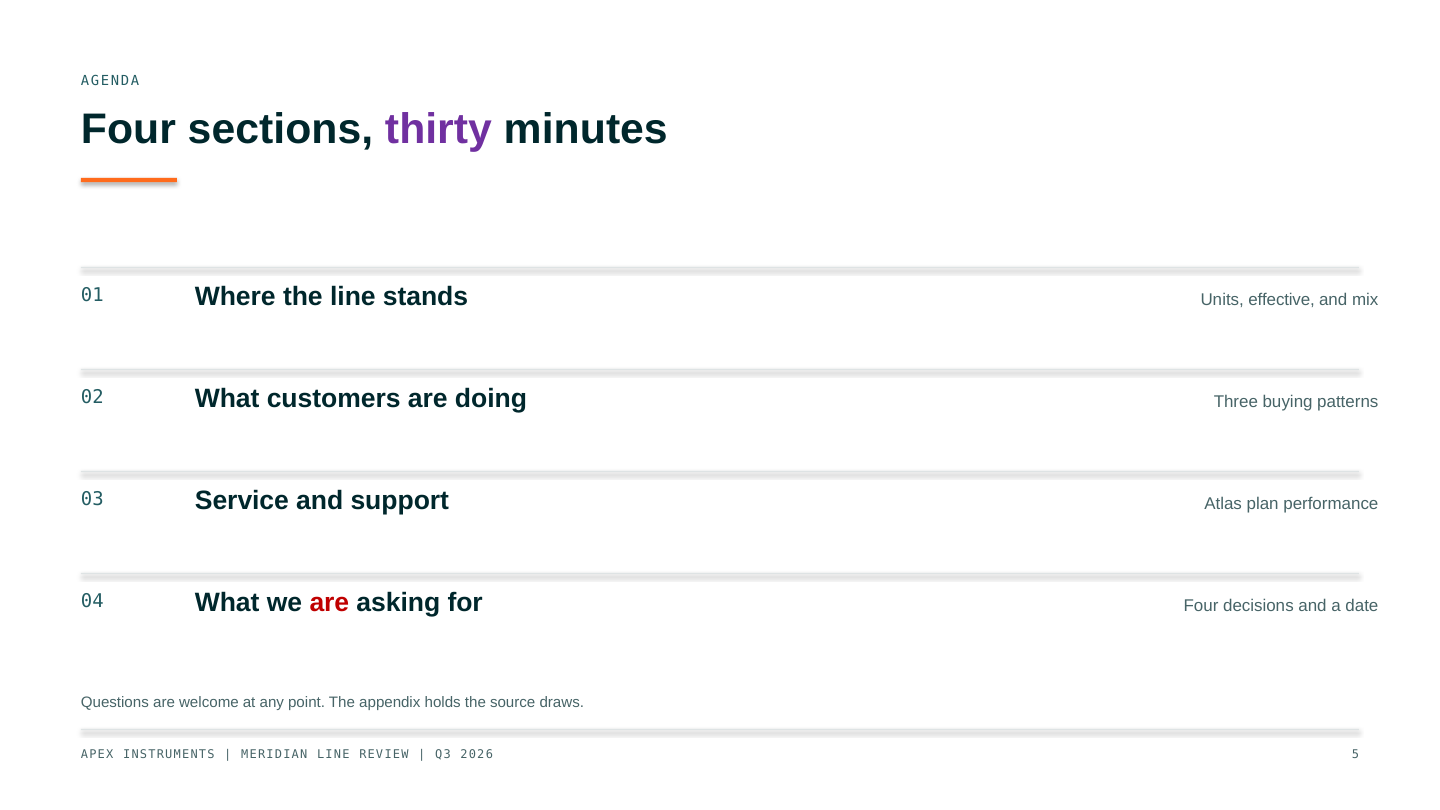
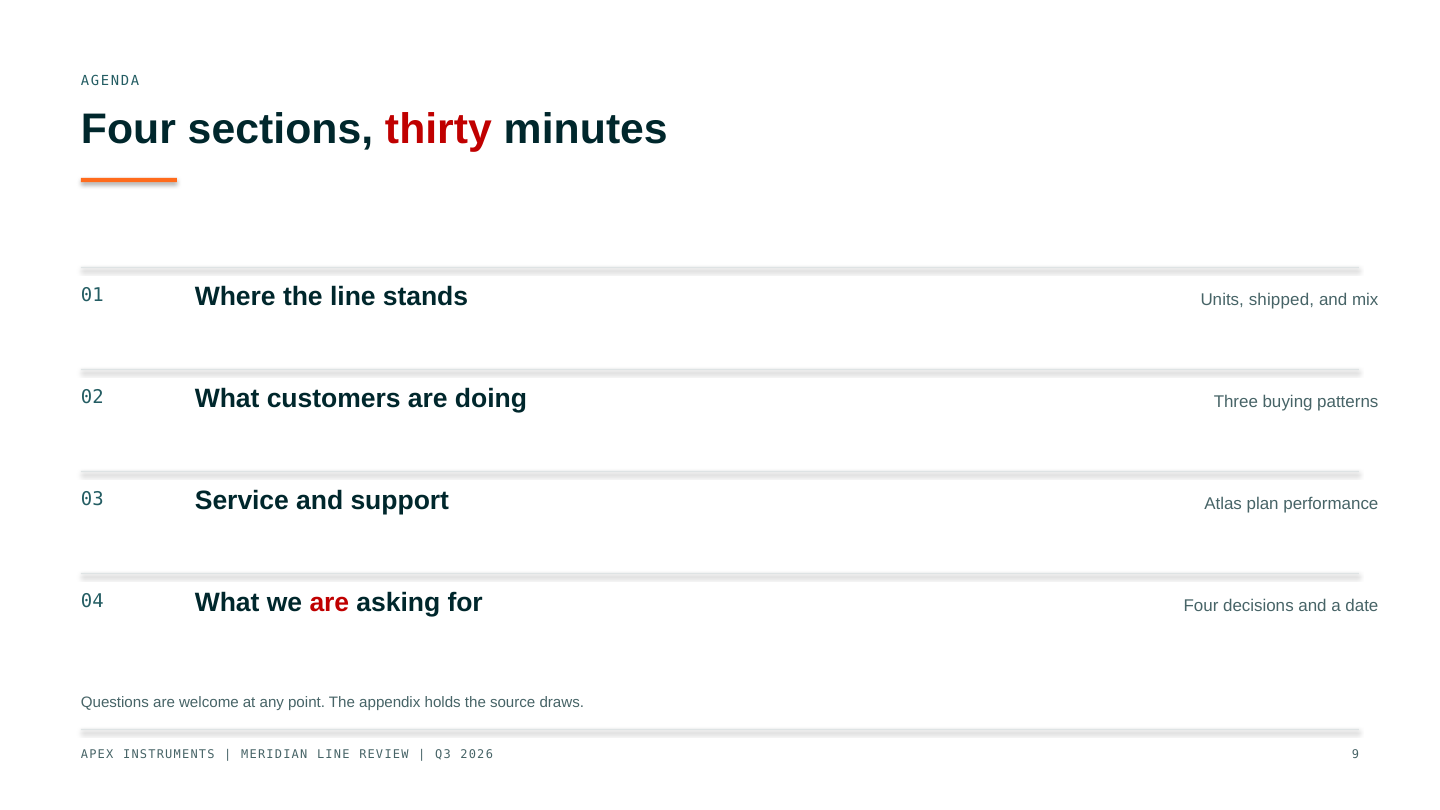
thirty colour: purple -> red
effective: effective -> shipped
5: 5 -> 9
